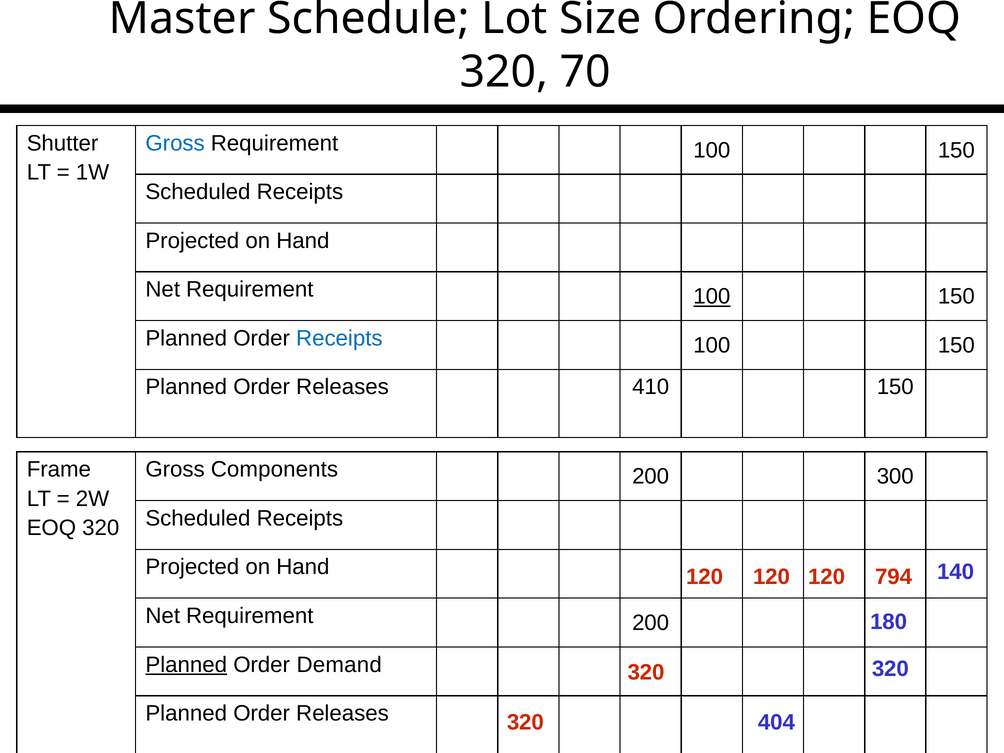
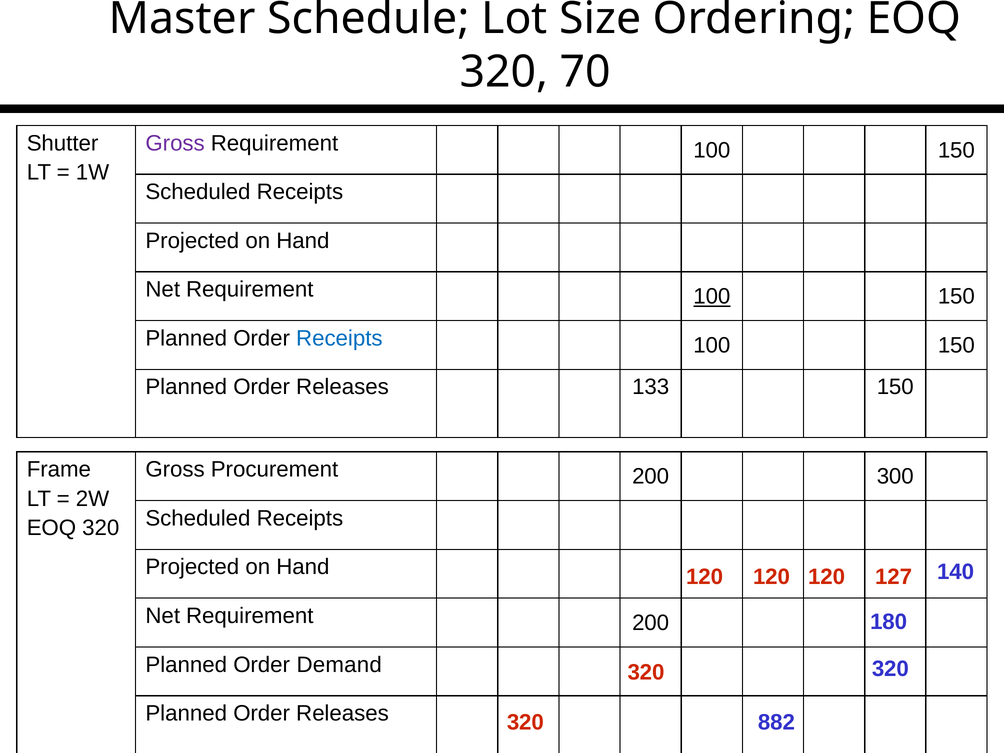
Gross at (175, 143) colour: blue -> purple
410: 410 -> 133
Components: Components -> Procurement
794: 794 -> 127
Planned at (186, 665) underline: present -> none
404: 404 -> 882
